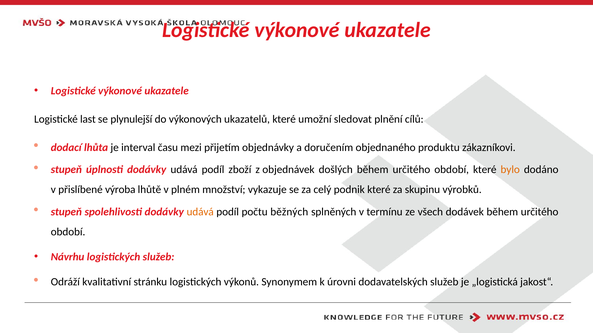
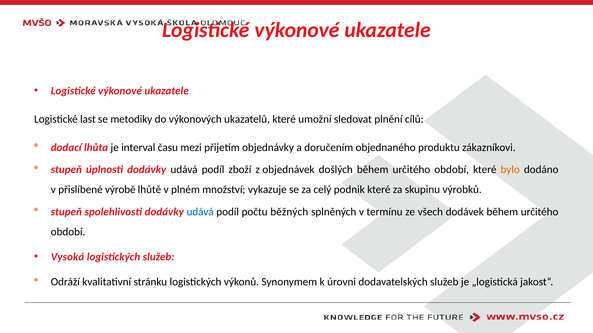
plynulejší: plynulejší -> metodiky
výroba: výroba -> výrobě
udává at (200, 212) colour: orange -> blue
Návrhu: Návrhu -> Vysoká
